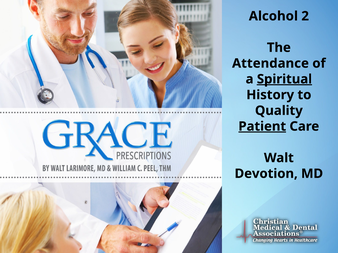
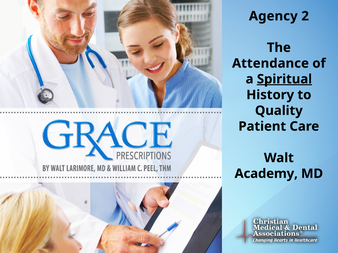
Alcohol: Alcohol -> Agency
Patient underline: present -> none
Devotion: Devotion -> Academy
